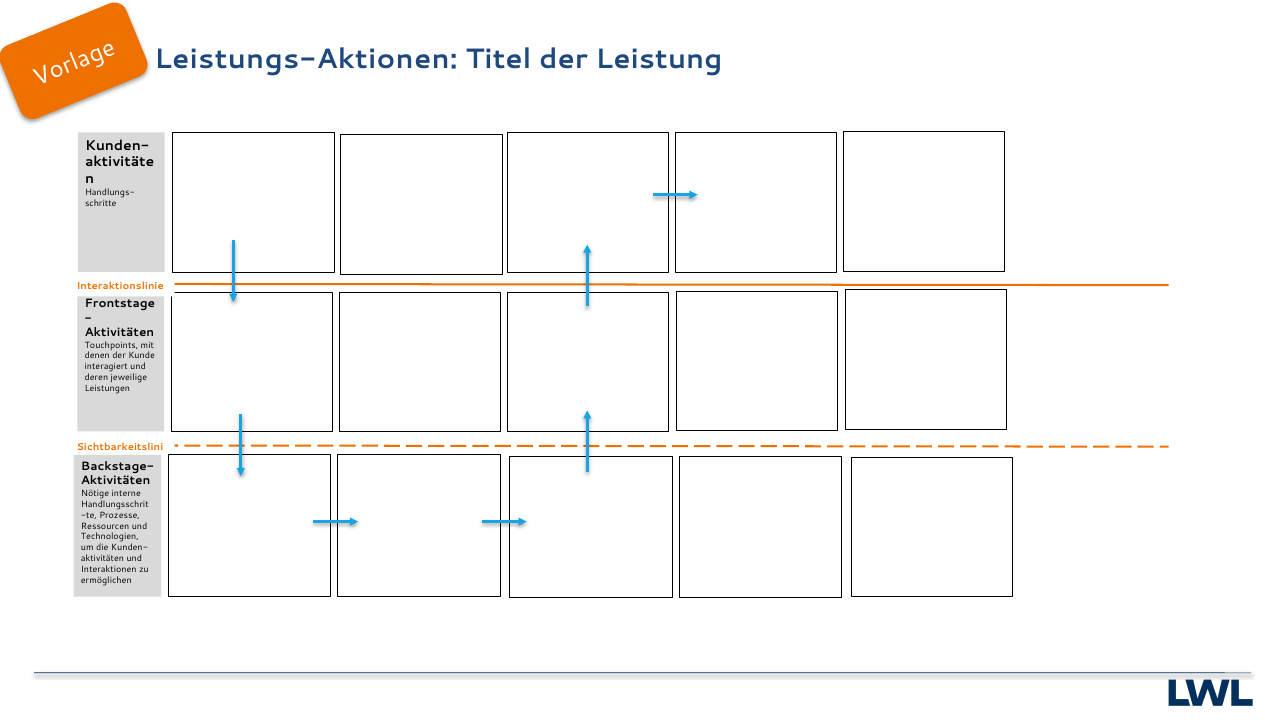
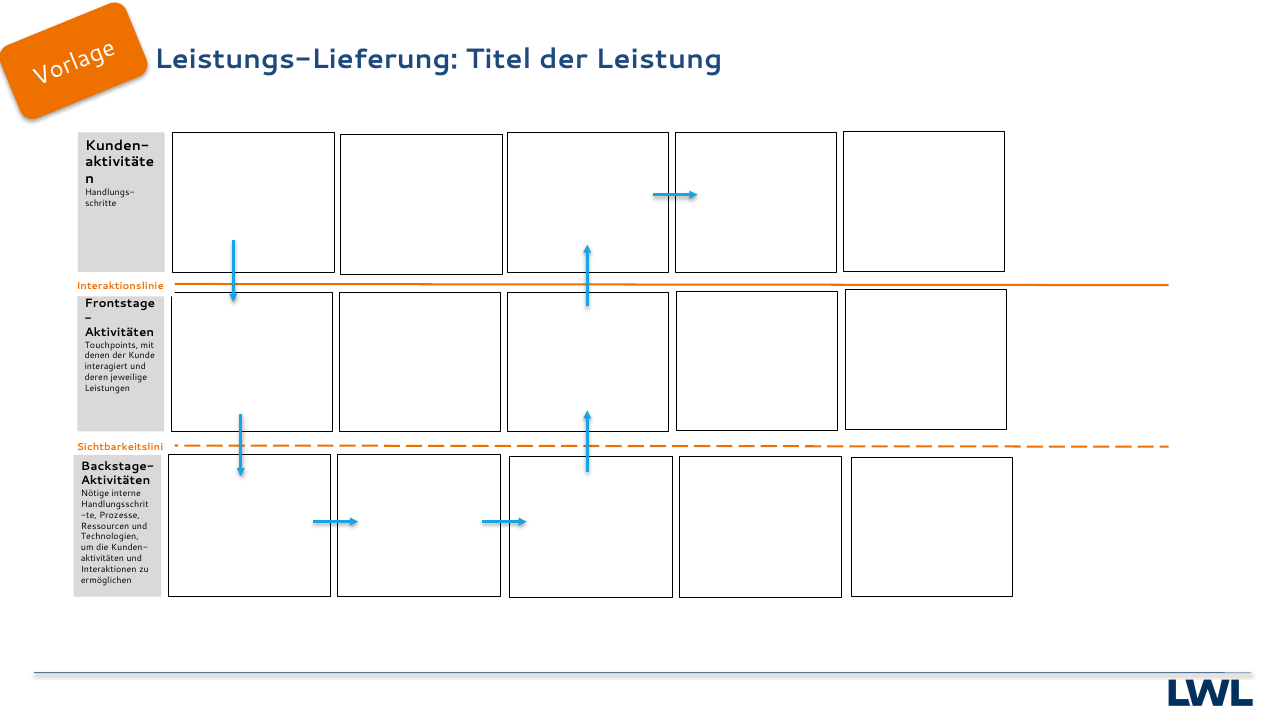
Leistungs-Aktionen: Leistungs-Aktionen -> Leistungs-Lieferung
